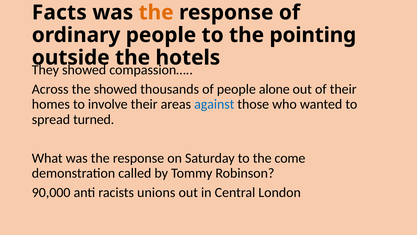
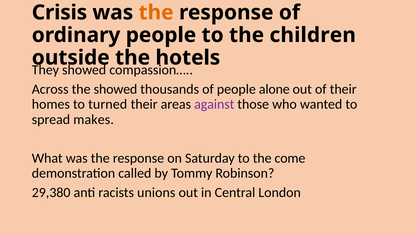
Facts: Facts -> Crisis
pointing: pointing -> children
involve: involve -> turned
against colour: blue -> purple
turned: turned -> makes
90,000: 90,000 -> 29,380
